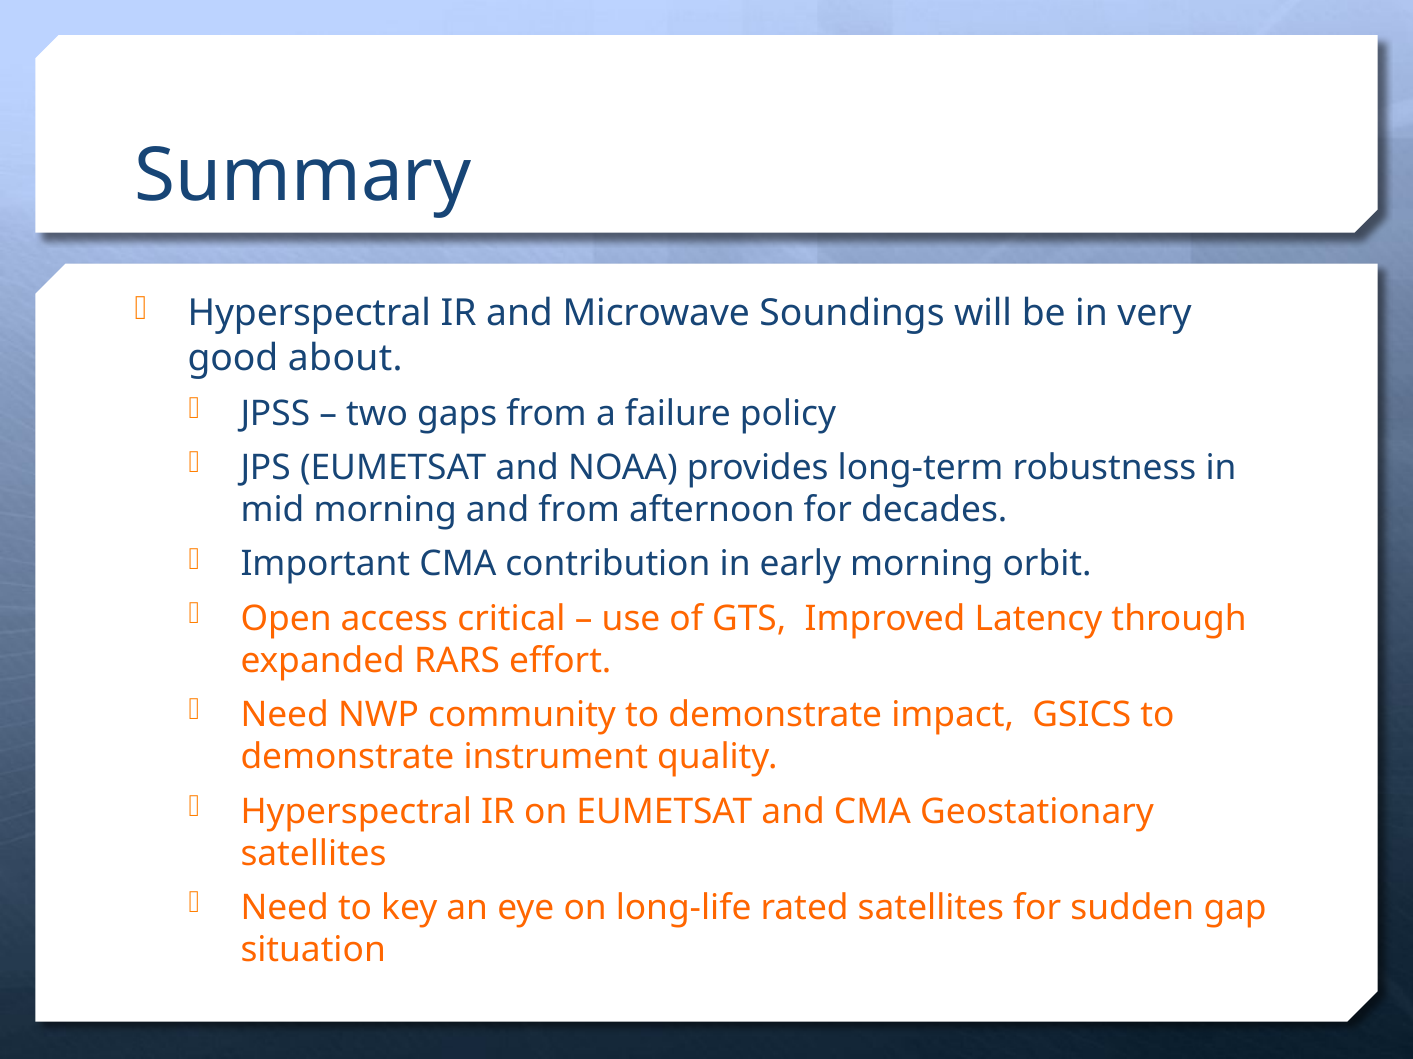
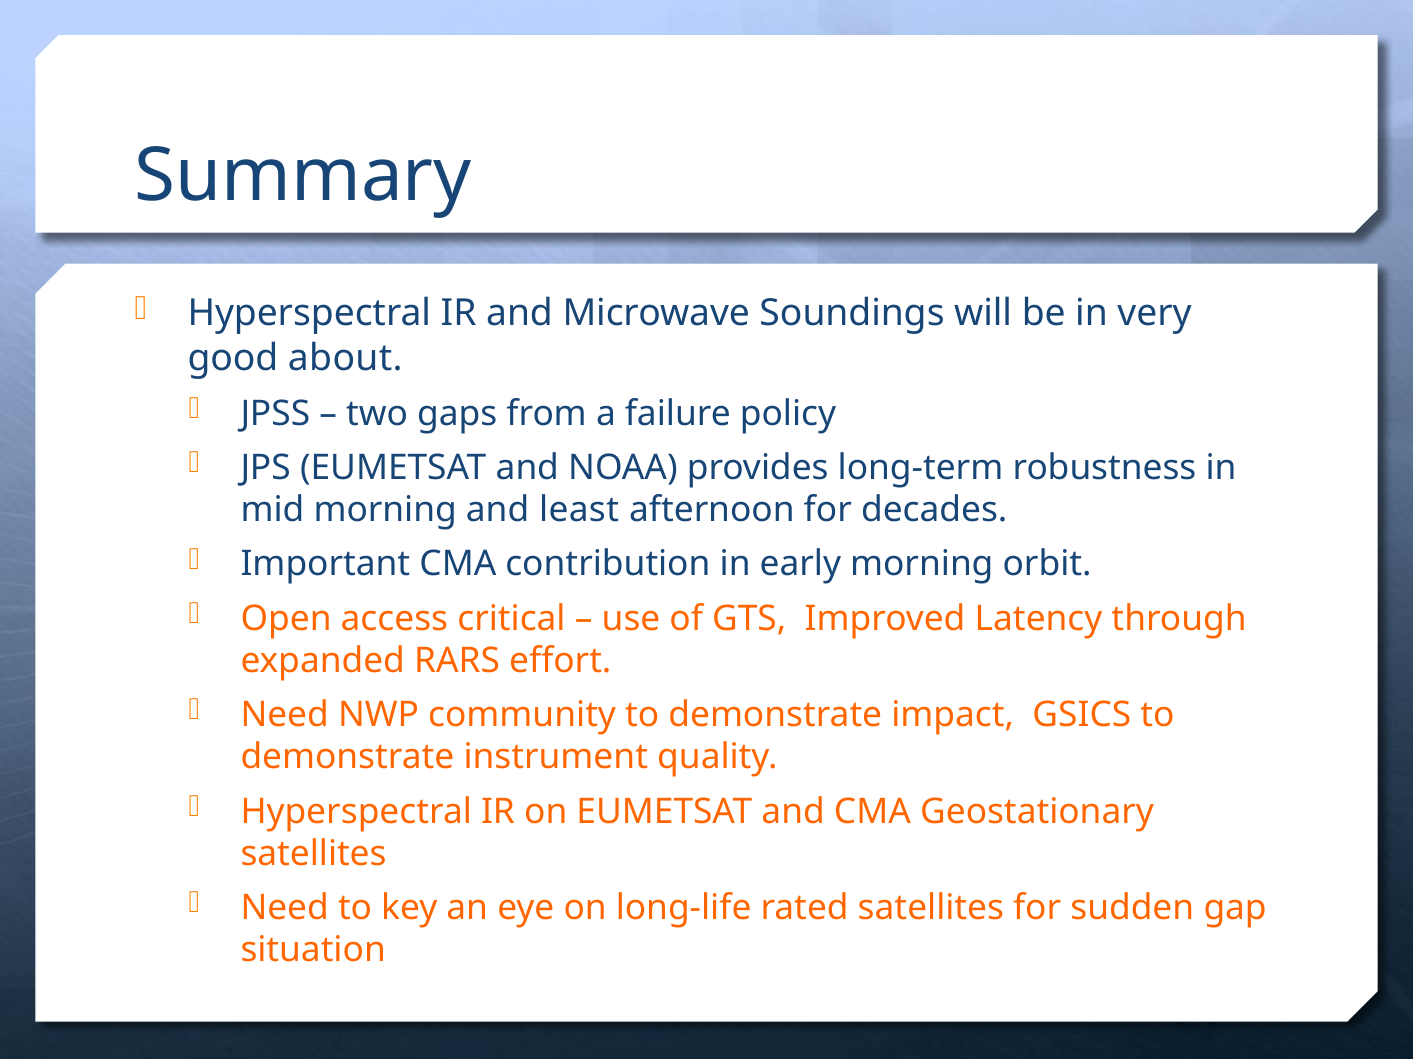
and from: from -> least
